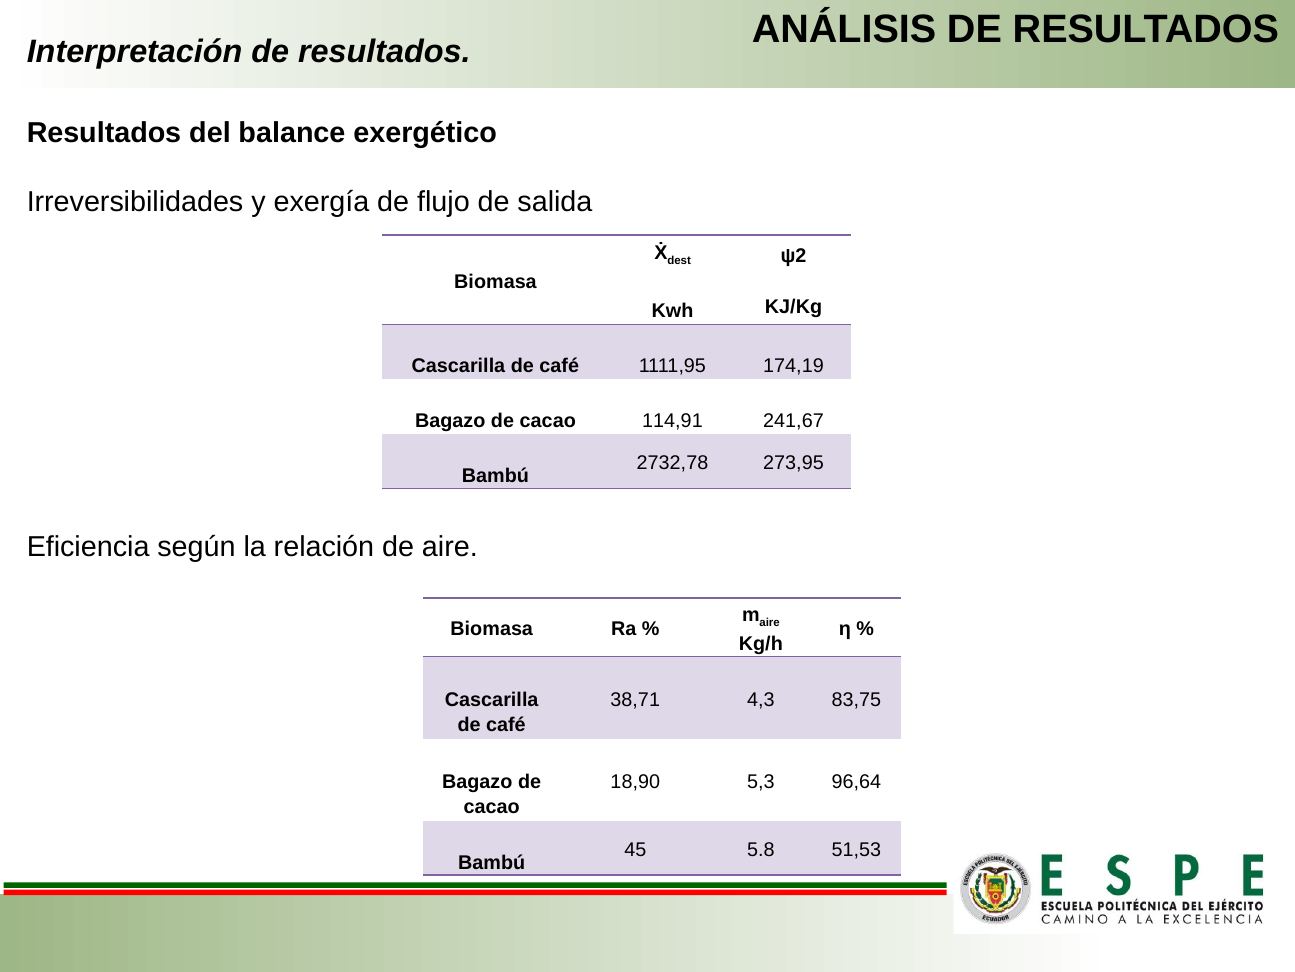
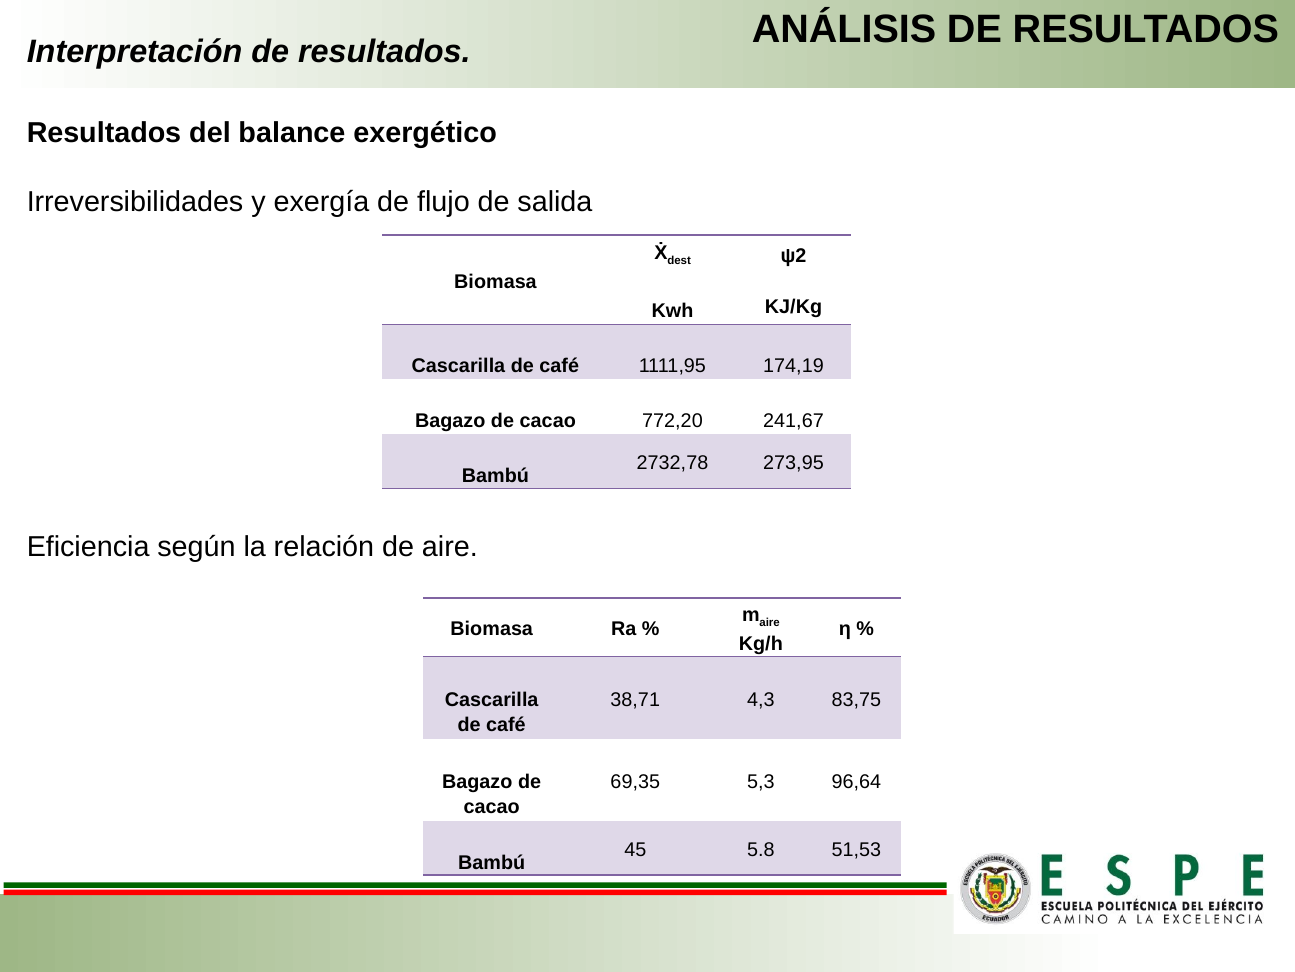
114,91: 114,91 -> 772,20
18,90: 18,90 -> 69,35
